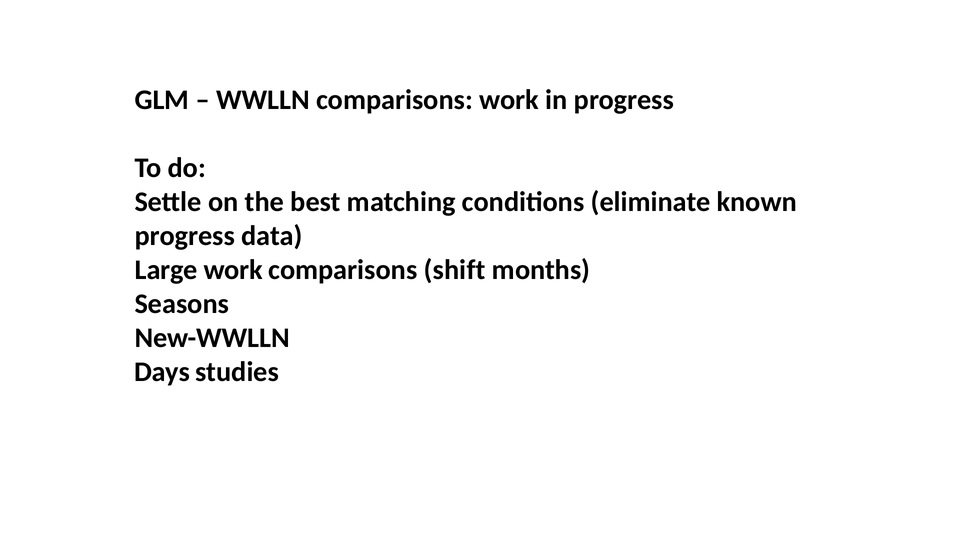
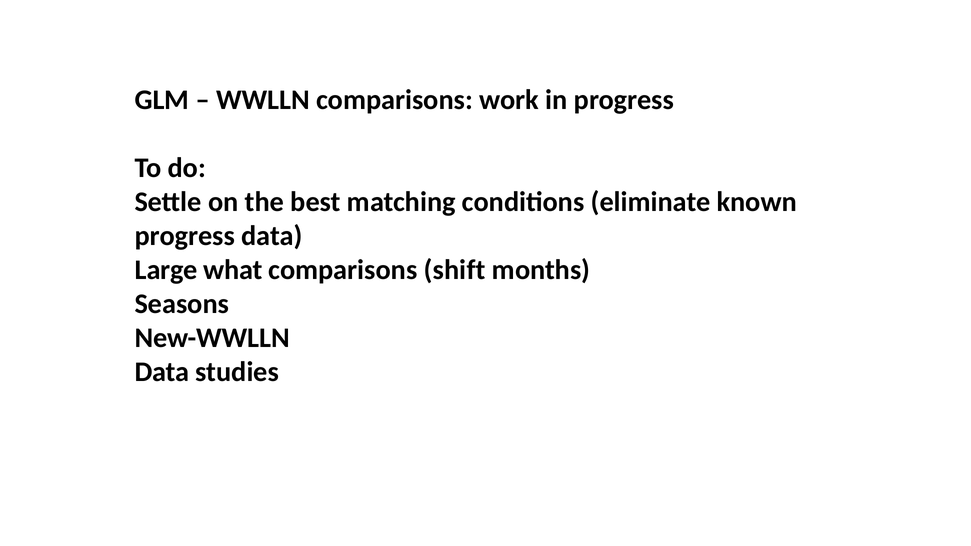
Large work: work -> what
Days at (162, 372): Days -> Data
